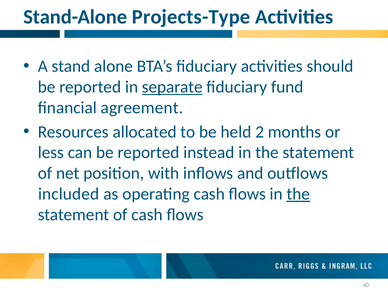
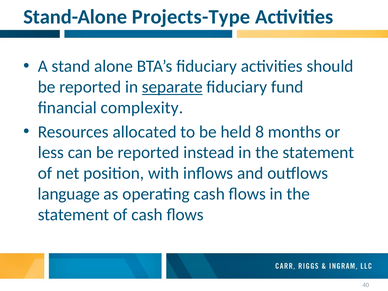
agreement: agreement -> complexity
2: 2 -> 8
included: included -> language
the at (298, 194) underline: present -> none
